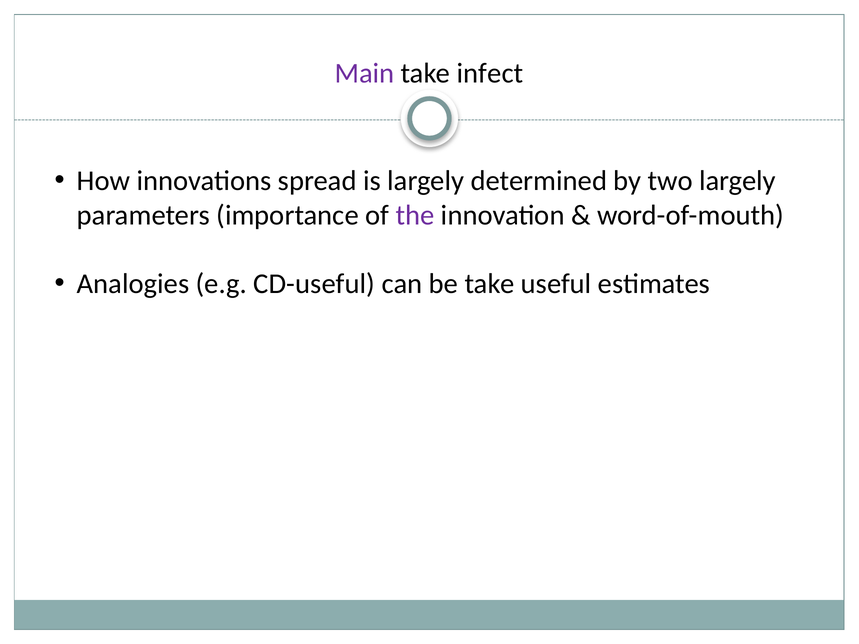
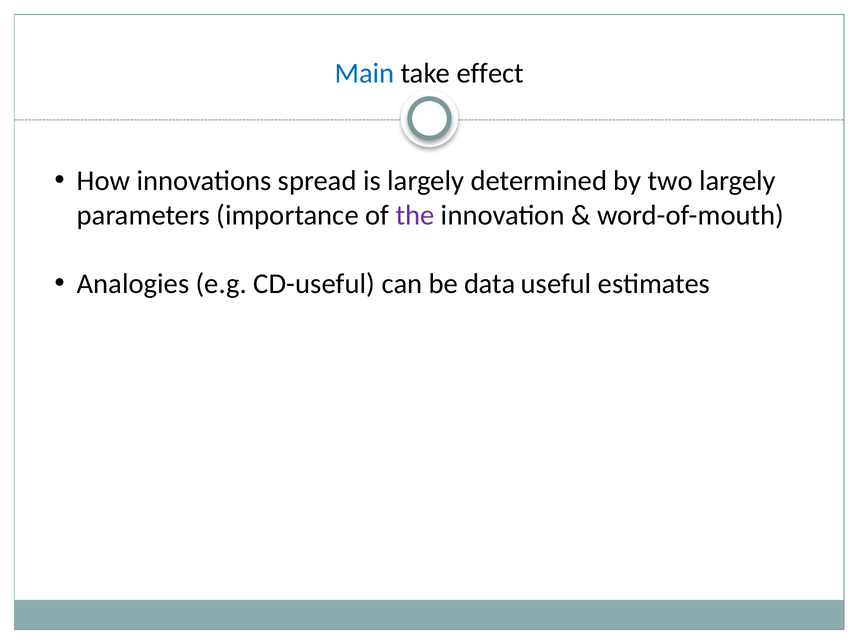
Main colour: purple -> blue
infect: infect -> effect
be take: take -> data
